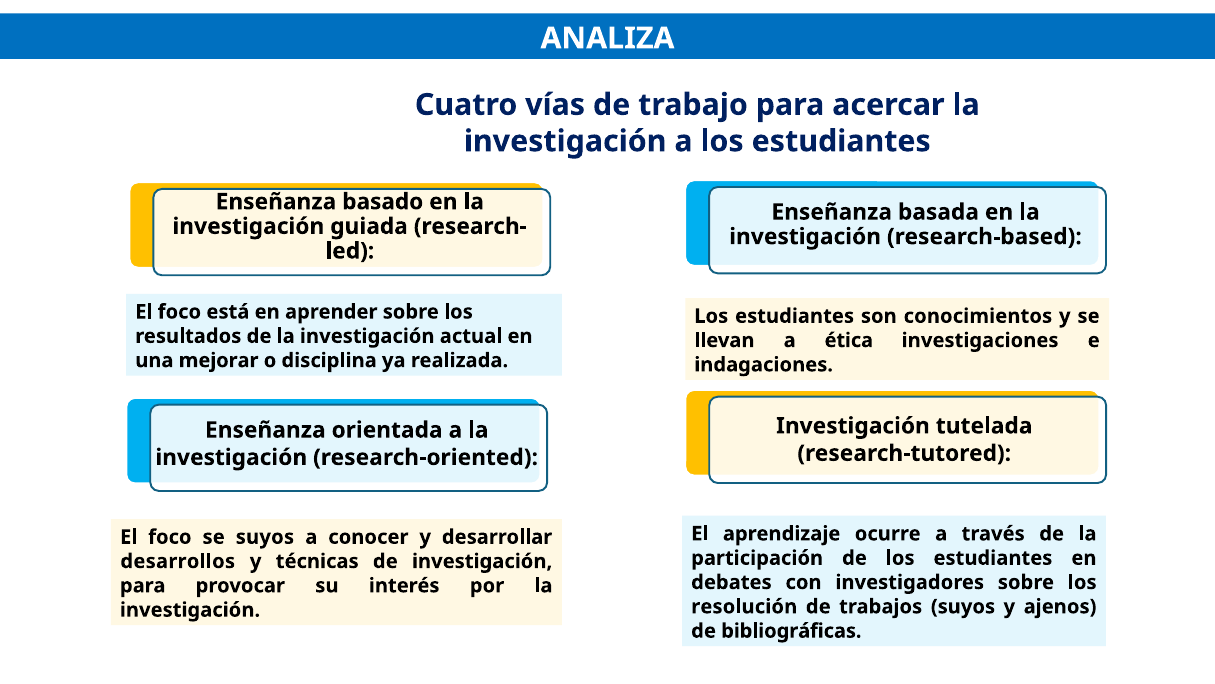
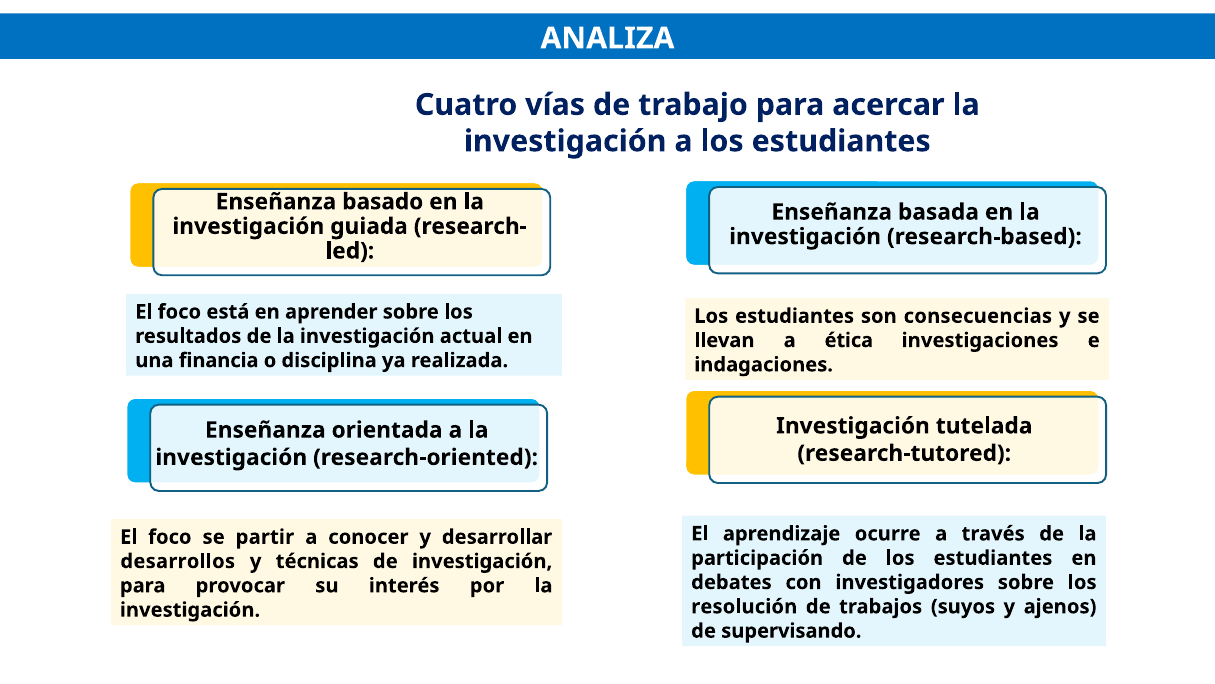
conocimientos: conocimientos -> consecuencias
mejorar: mejorar -> financia
se suyos: suyos -> partir
bibliográficas: bibliográficas -> supervisando
